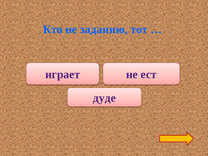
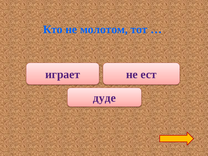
заданию: заданию -> молотом
